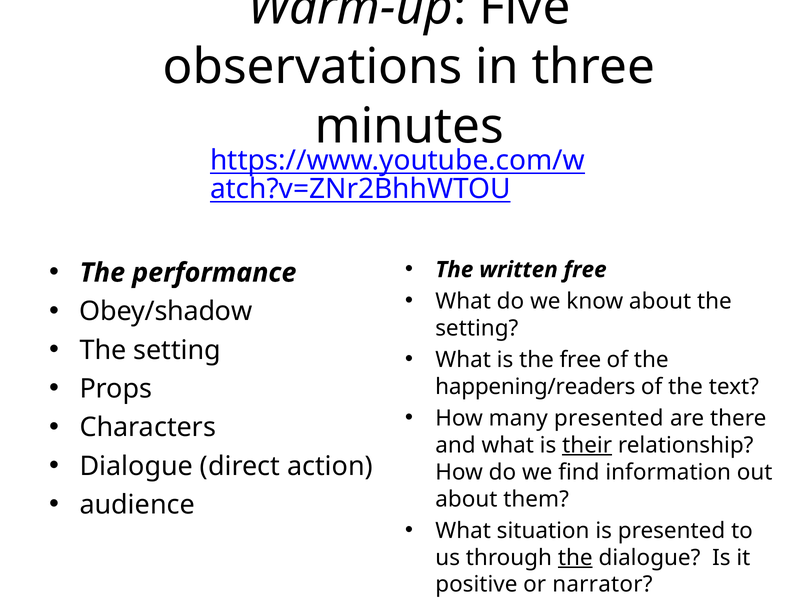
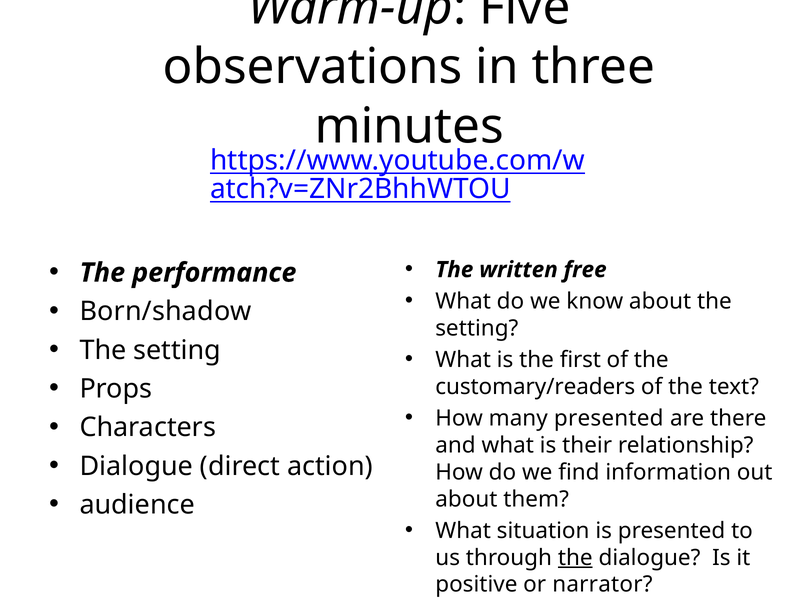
Obey/shadow: Obey/shadow -> Born/shadow
the free: free -> first
happening/readers: happening/readers -> customary/readers
their underline: present -> none
